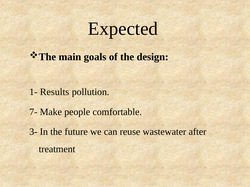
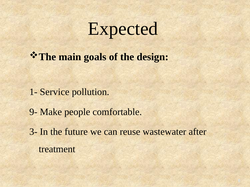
Results: Results -> Service
7-: 7- -> 9-
